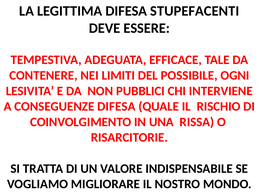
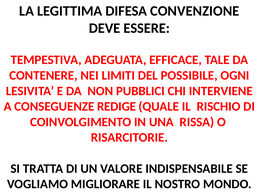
STUPEFACENTI: STUPEFACENTI -> CONVENZIONE
CONSEGUENZE DIFESA: DIFESA -> REDIGE
